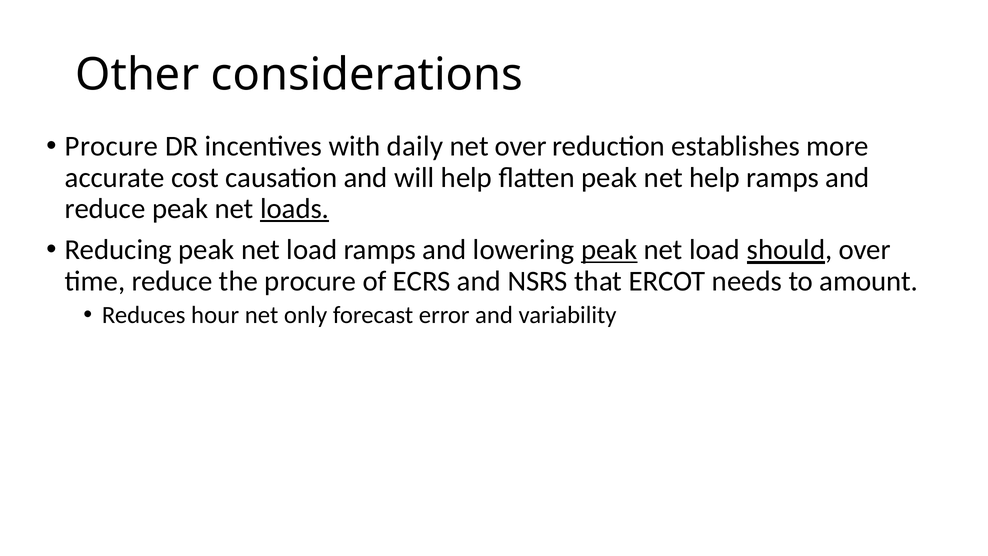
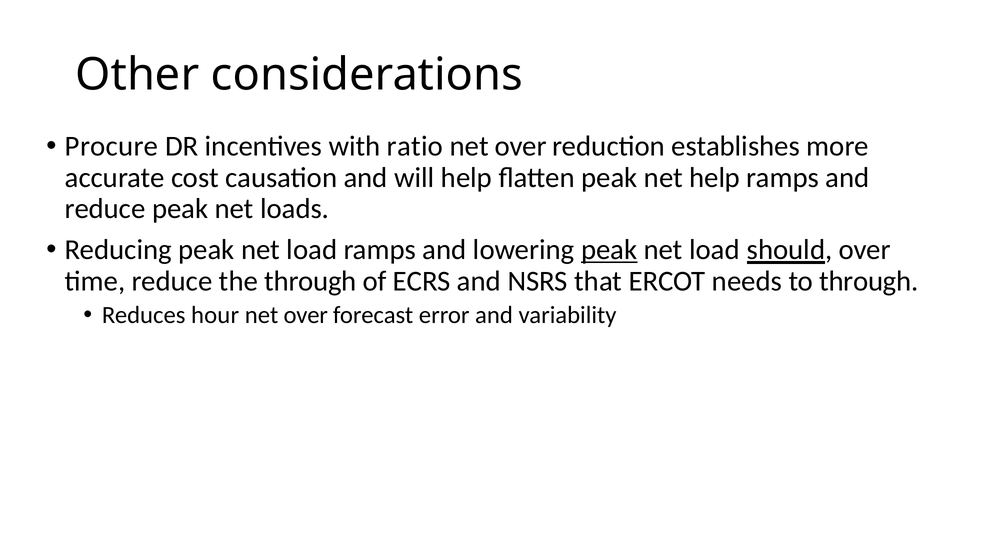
daily: daily -> ratio
loads underline: present -> none
the procure: procure -> through
to amount: amount -> through
only at (306, 315): only -> over
